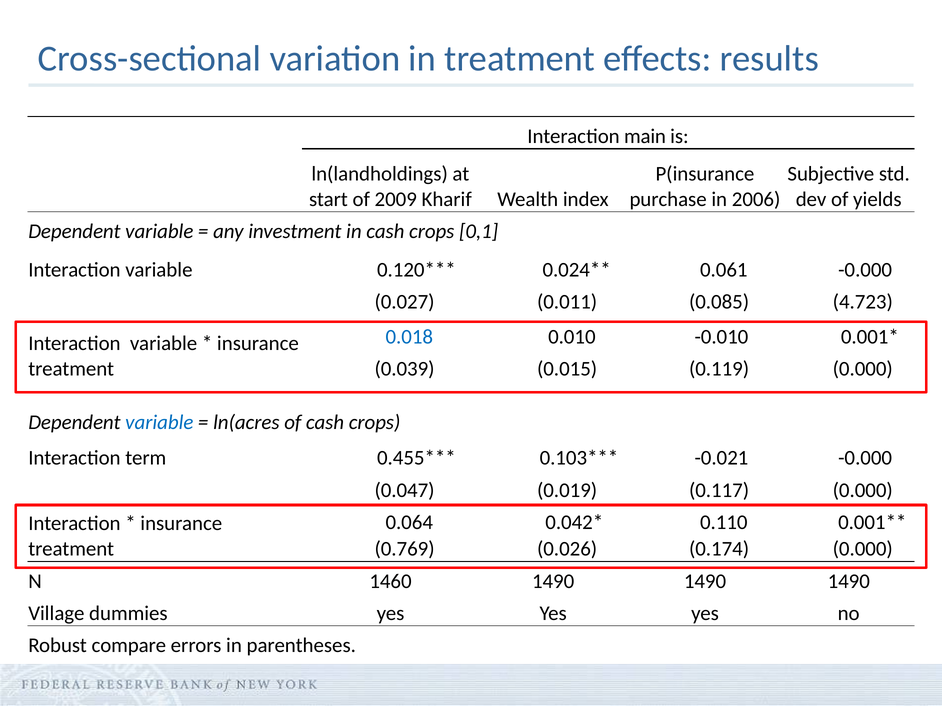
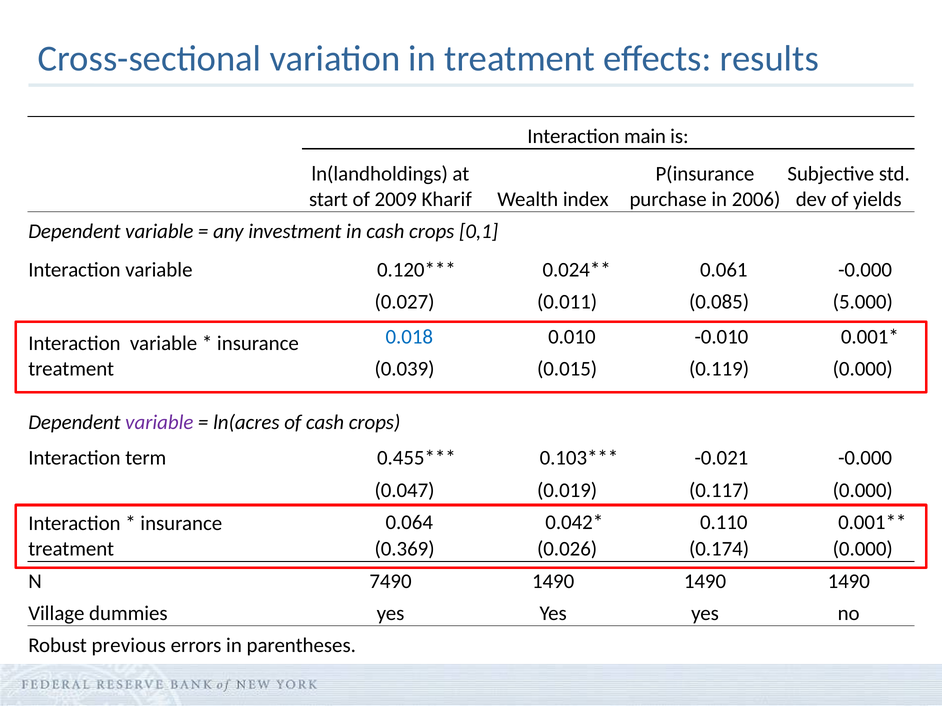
4.723: 4.723 -> 5.000
variable at (159, 423) colour: blue -> purple
0.769: 0.769 -> 0.369
1460: 1460 -> 7490
compare: compare -> previous
